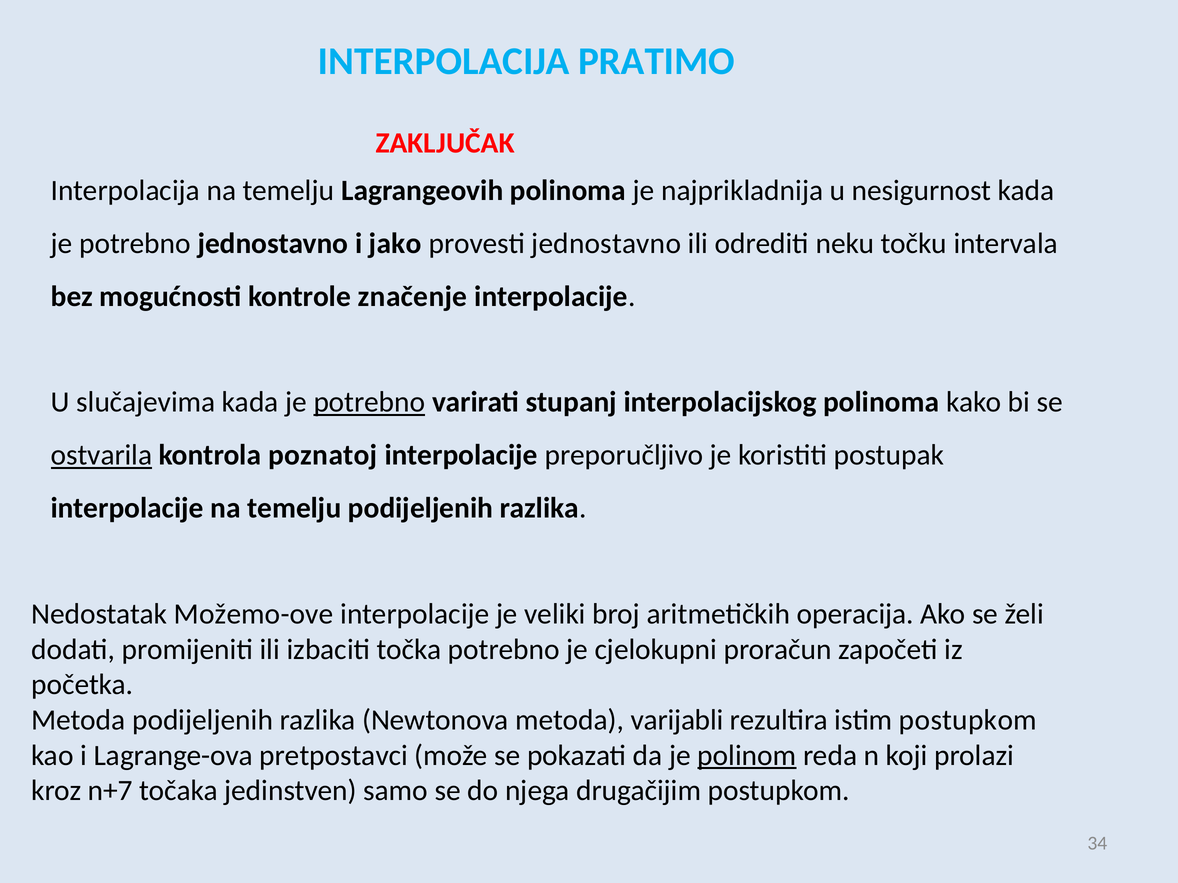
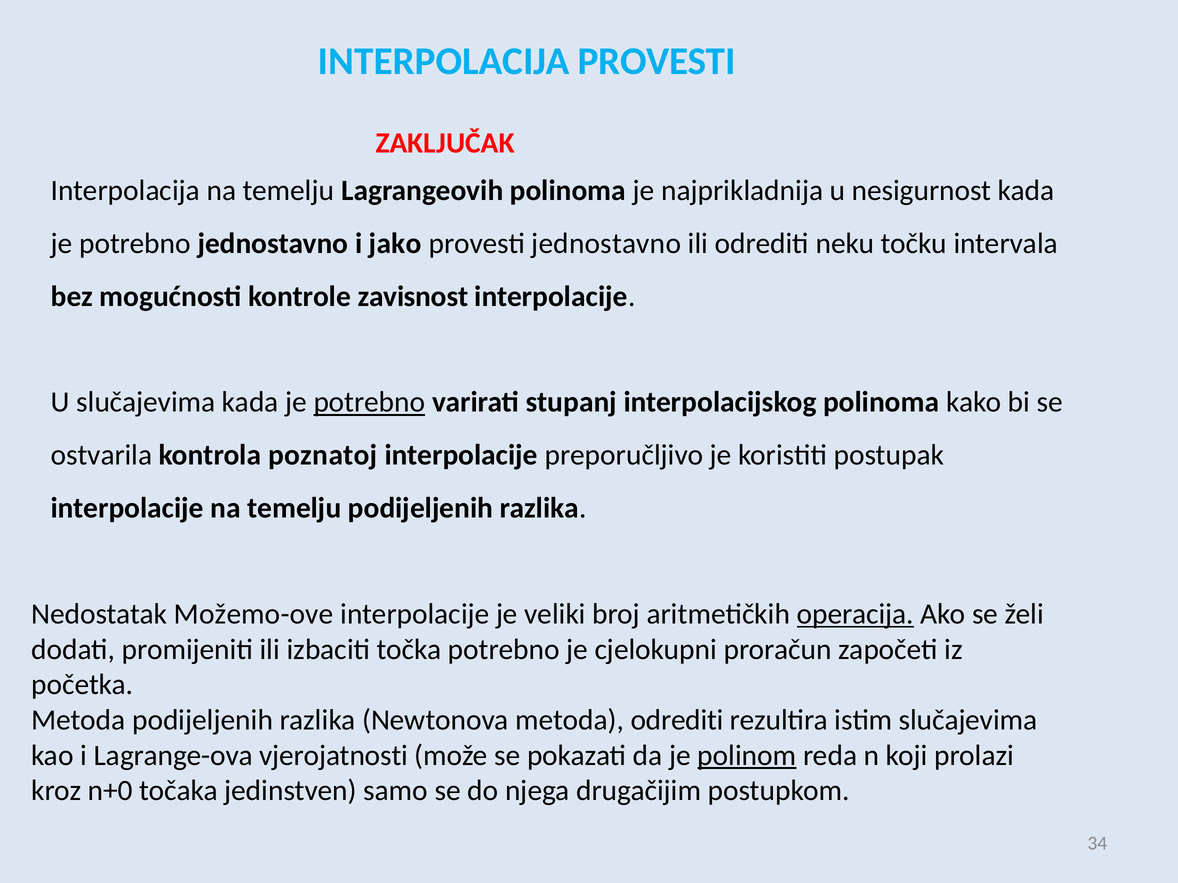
INTERPOLACIJA PRATIMO: PRATIMO -> PROVESTI
značenje: značenje -> zavisnost
ostvarila underline: present -> none
operacija underline: none -> present
metoda varijabli: varijabli -> odrediti
istim postupkom: postupkom -> slučajevima
pretpostavci: pretpostavci -> vjerojatnosti
n+7: n+7 -> n+0
